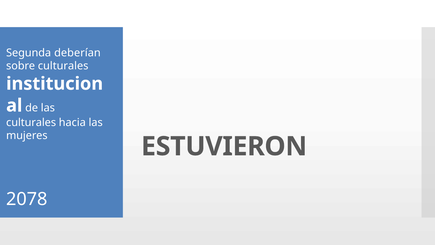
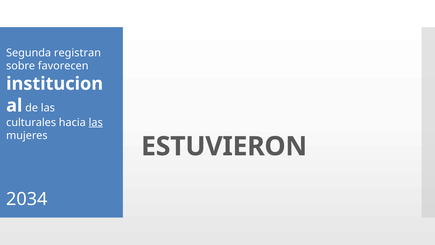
deberían: deberían -> registran
sobre culturales: culturales -> favorecen
las at (96, 122) underline: none -> present
2078: 2078 -> 2034
